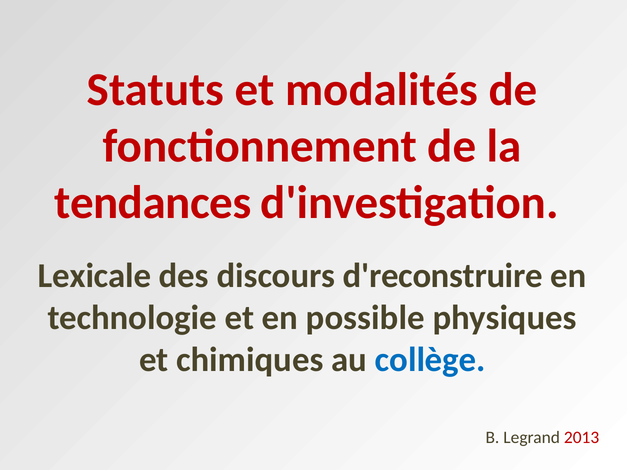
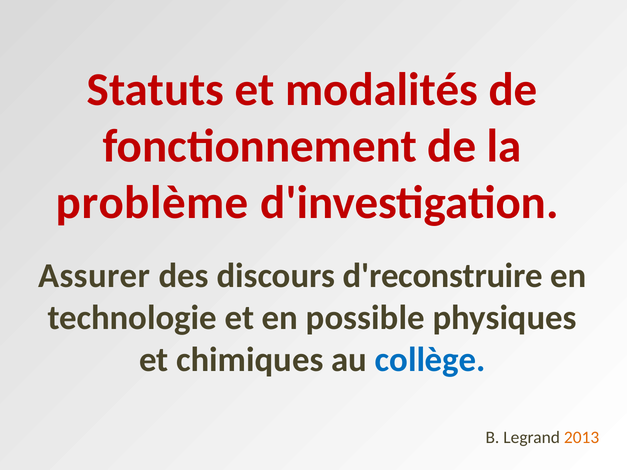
tendances: tendances -> problème
Lexicale: Lexicale -> Assurer
2013 colour: red -> orange
